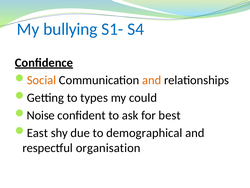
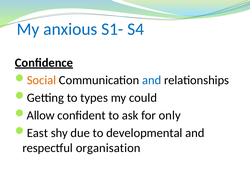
bullying: bullying -> anxious
and at (152, 80) colour: orange -> blue
Noise: Noise -> Allow
best: best -> only
demographical: demographical -> developmental
